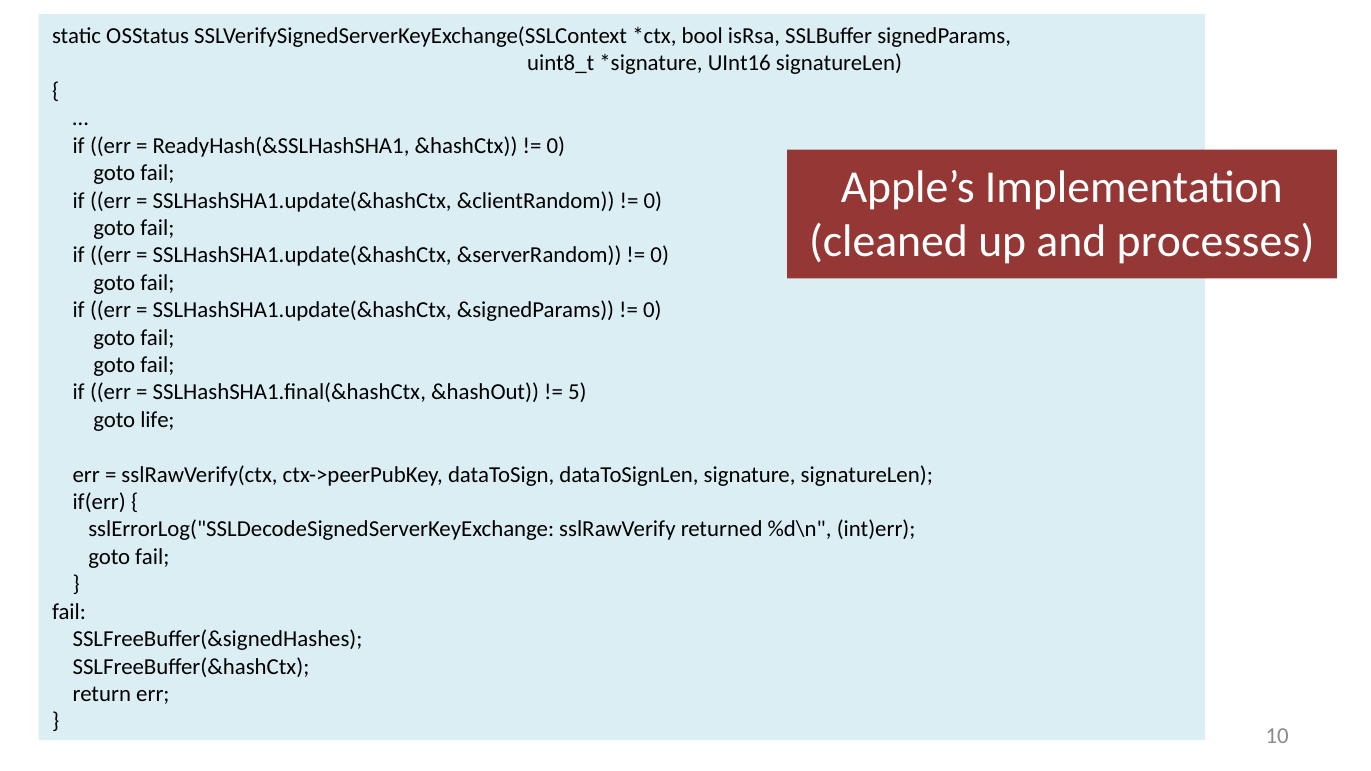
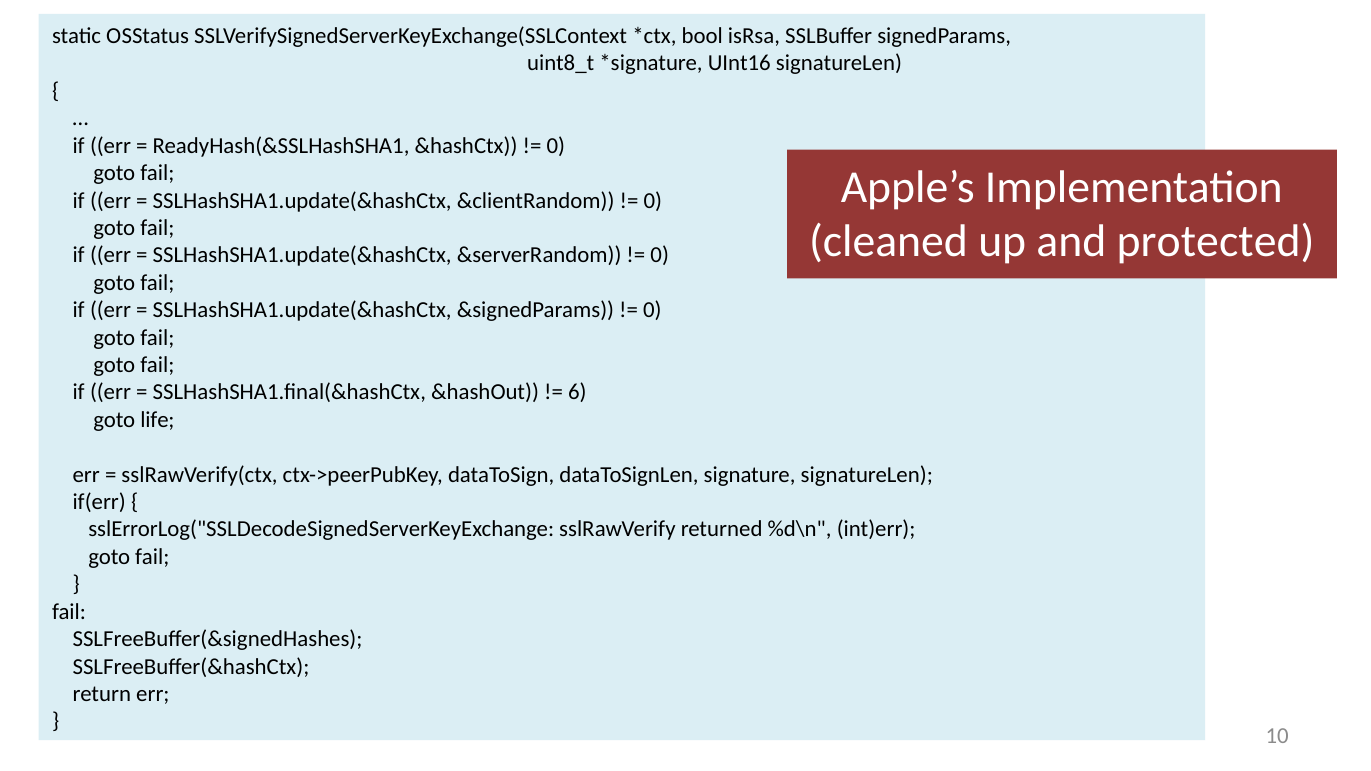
processes: processes -> protected
5: 5 -> 6
